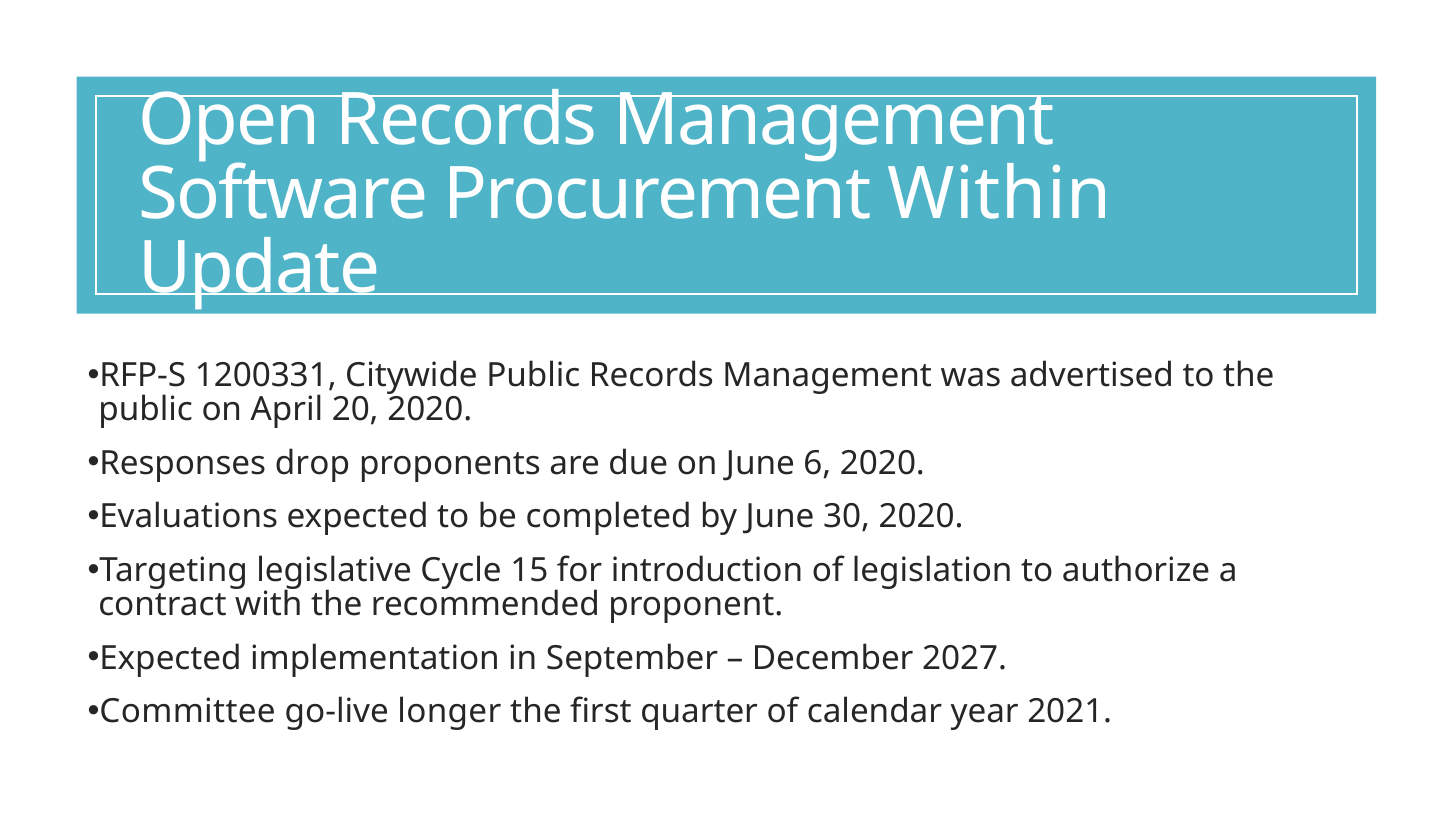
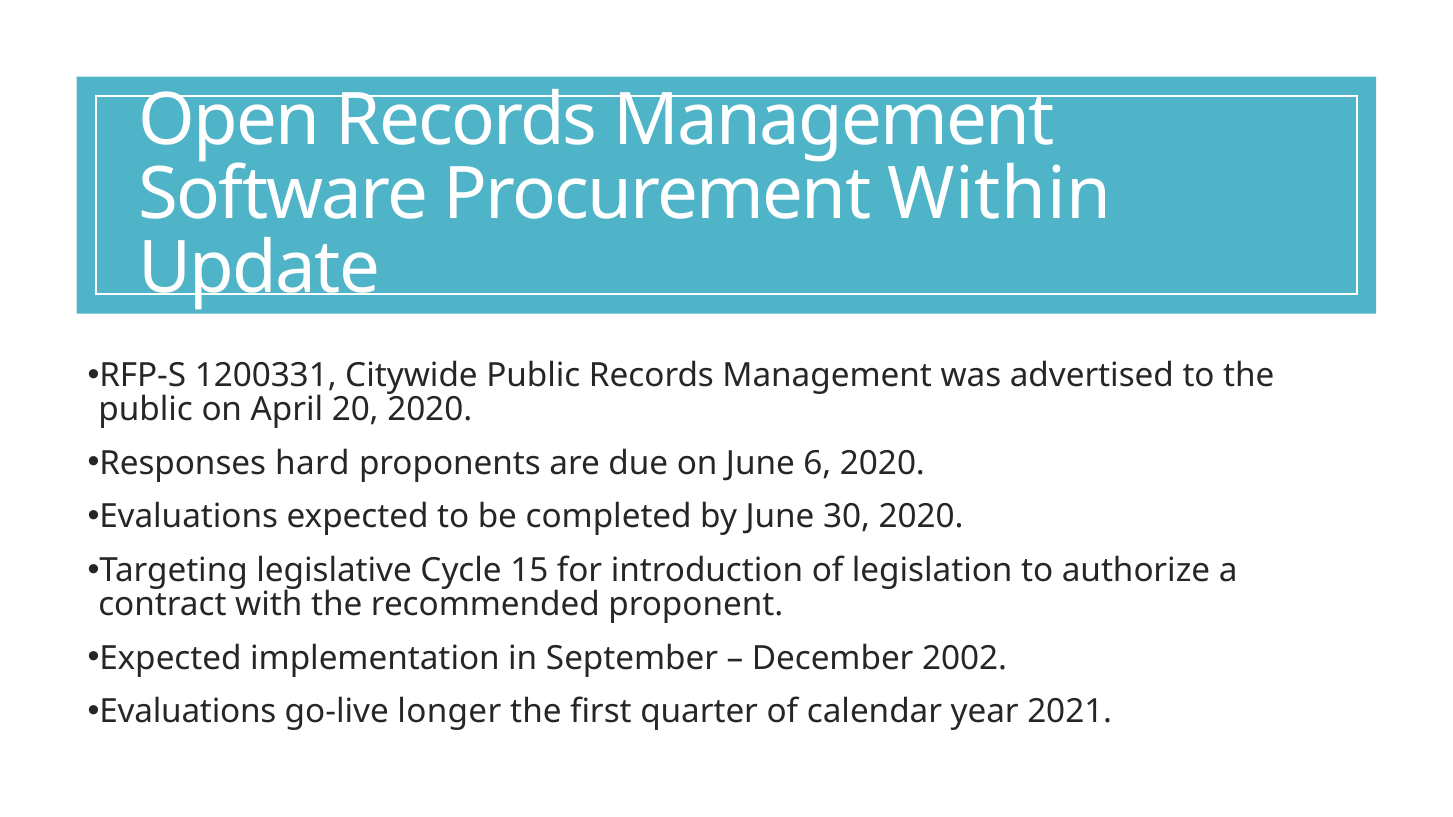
drop: drop -> hard
2027: 2027 -> 2002
Committee at (188, 712): Committee -> Evaluations
